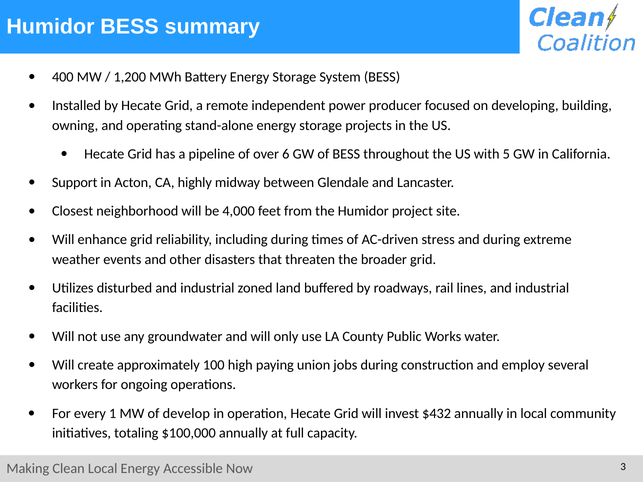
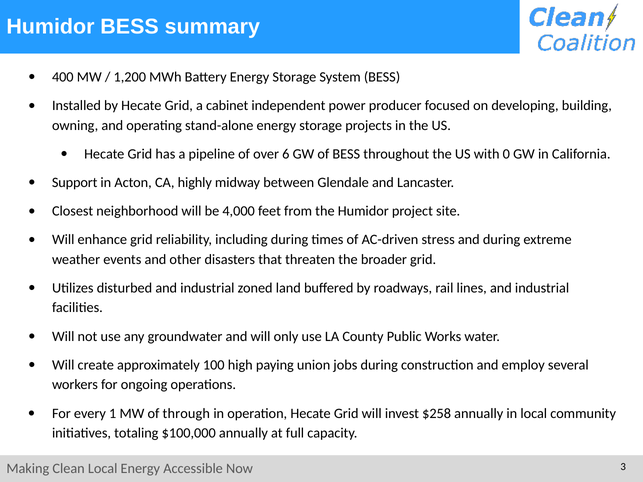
remote: remote -> cabinet
5: 5 -> 0
develop: develop -> through
$432: $432 -> $258
